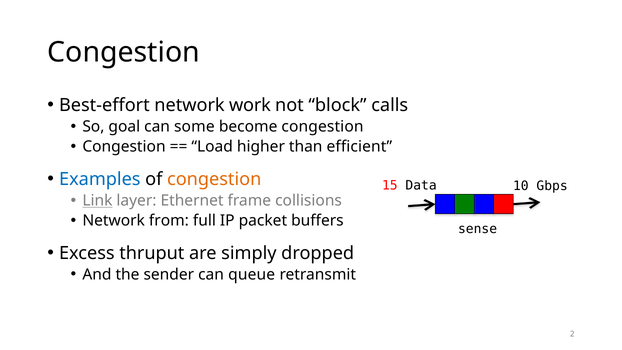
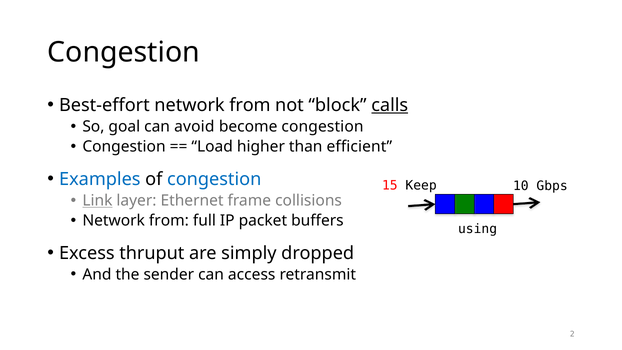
Best-effort network work: work -> from
calls underline: none -> present
some: some -> avoid
congestion at (214, 179) colour: orange -> blue
Data: Data -> Keep
sense: sense -> using
queue: queue -> access
